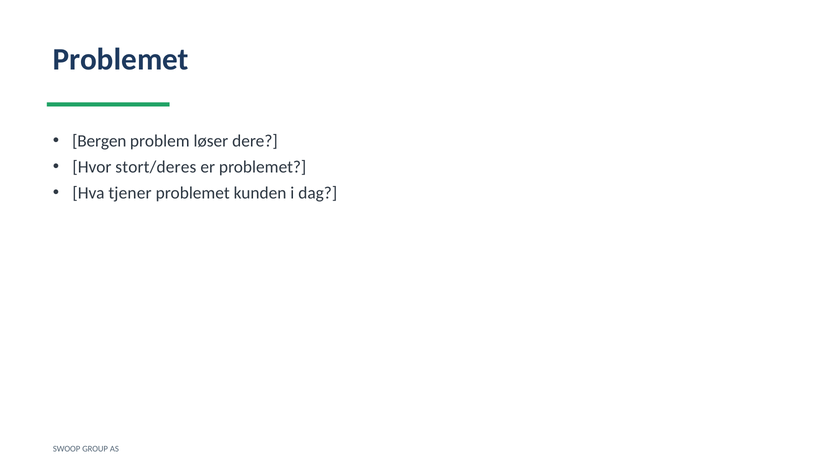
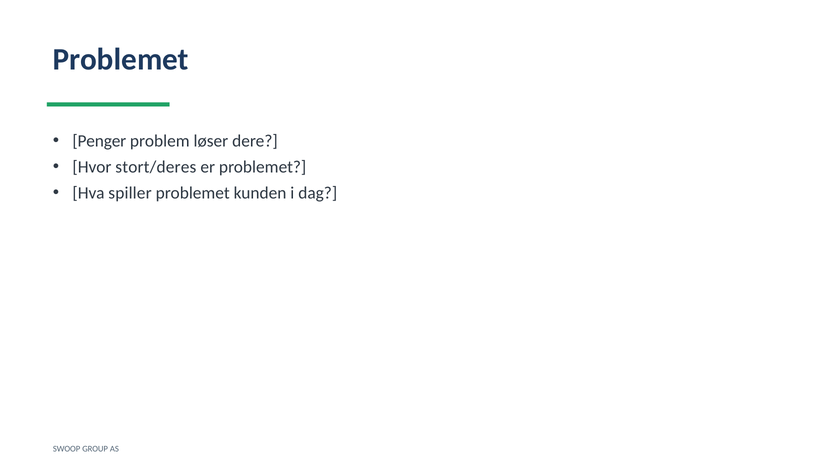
Bergen: Bergen -> Penger
tjener: tjener -> spiller
